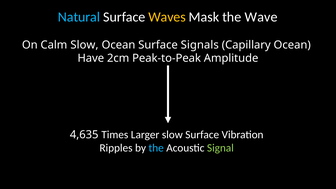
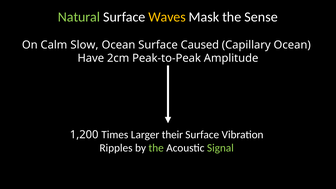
Natural colour: light blue -> light green
Wave: Wave -> Sense
Signals: Signals -> Caused
4,635: 4,635 -> 1,200
Larger slow: slow -> their
the at (156, 148) colour: light blue -> light green
